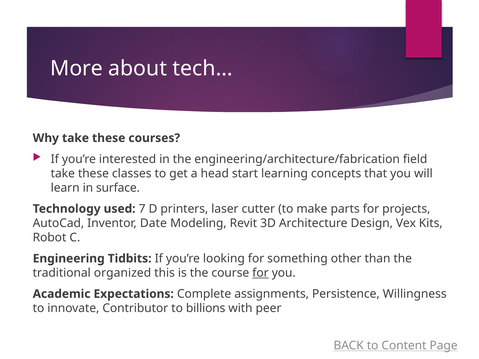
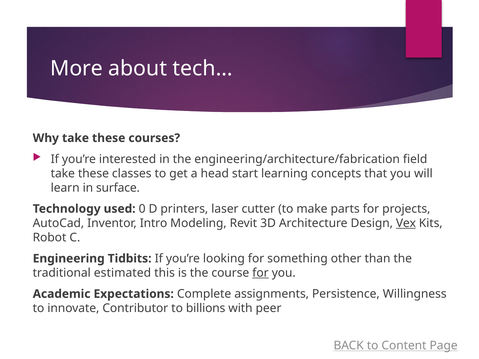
7: 7 -> 0
Date: Date -> Intro
Vex underline: none -> present
organized: organized -> estimated
